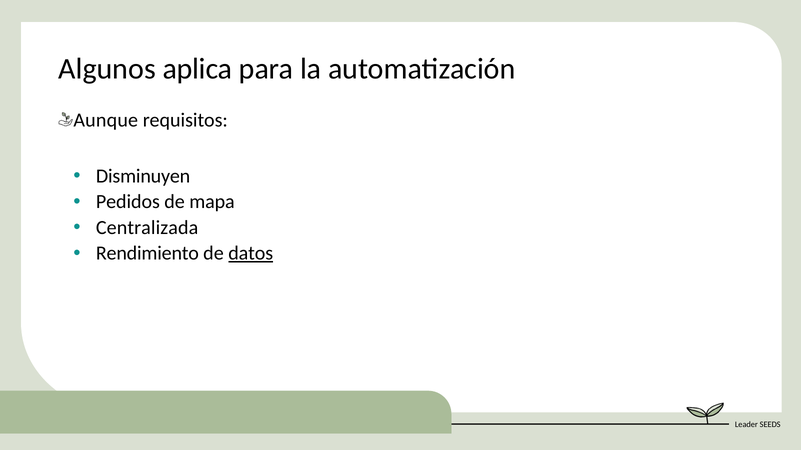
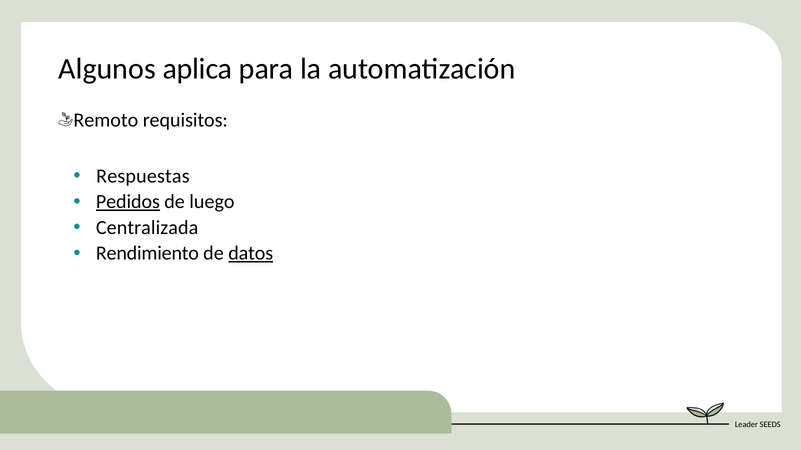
Aunque: Aunque -> Remoto
Disminuyen: Disminuyen -> Respuestas
Pedidos underline: none -> present
mapa: mapa -> luego
